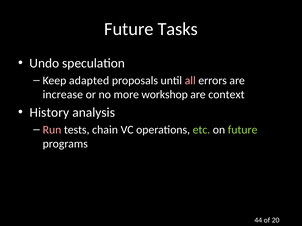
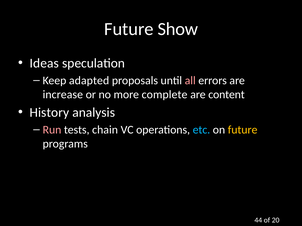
Tasks: Tasks -> Show
Undo: Undo -> Ideas
workshop: workshop -> complete
context: context -> content
etc colour: light green -> light blue
future at (243, 130) colour: light green -> yellow
